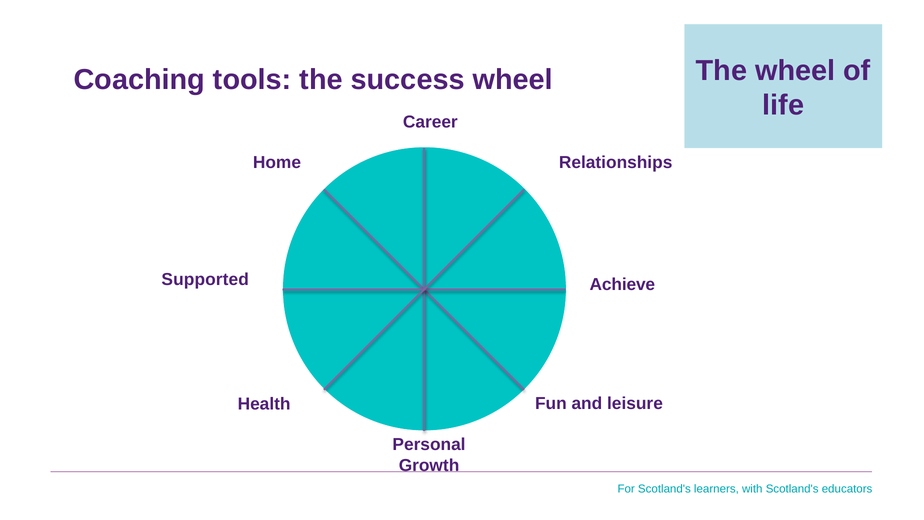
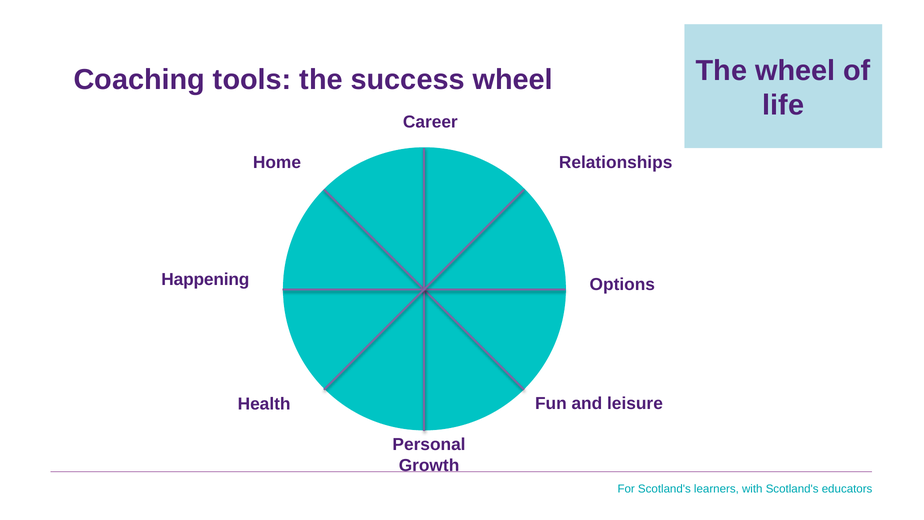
Supported: Supported -> Happening
Achieve: Achieve -> Options
